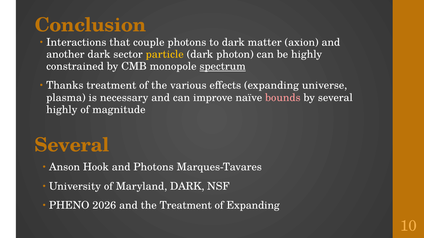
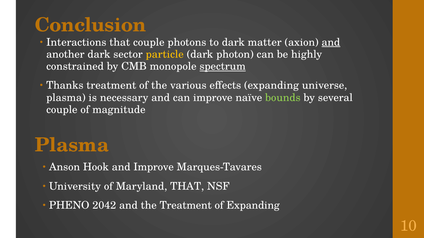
and at (331, 42) underline: none -> present
bounds colour: pink -> light green
highly at (62, 110): highly -> couple
Several at (72, 145): Several -> Plasma
and Photons: Photons -> Improve
Maryland DARK: DARK -> THAT
2026: 2026 -> 2042
